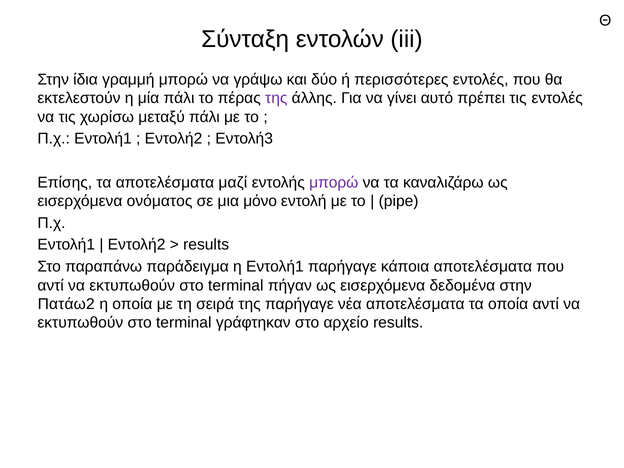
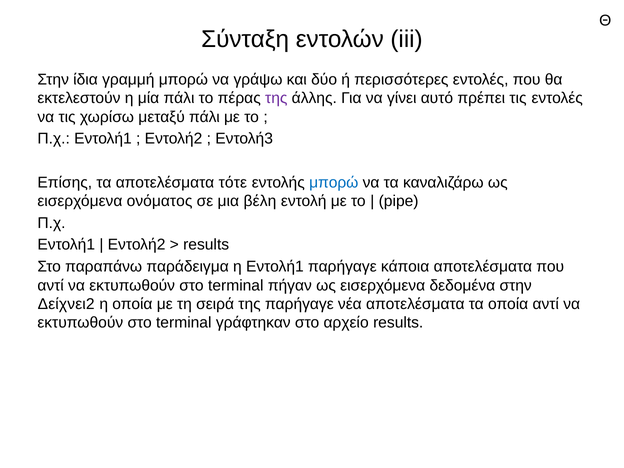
μαζί: μαζί -> τότε
μπορώ at (334, 182) colour: purple -> blue
μόνο: μόνο -> βέλη
Πατάω2: Πατάω2 -> Δείχνει2
